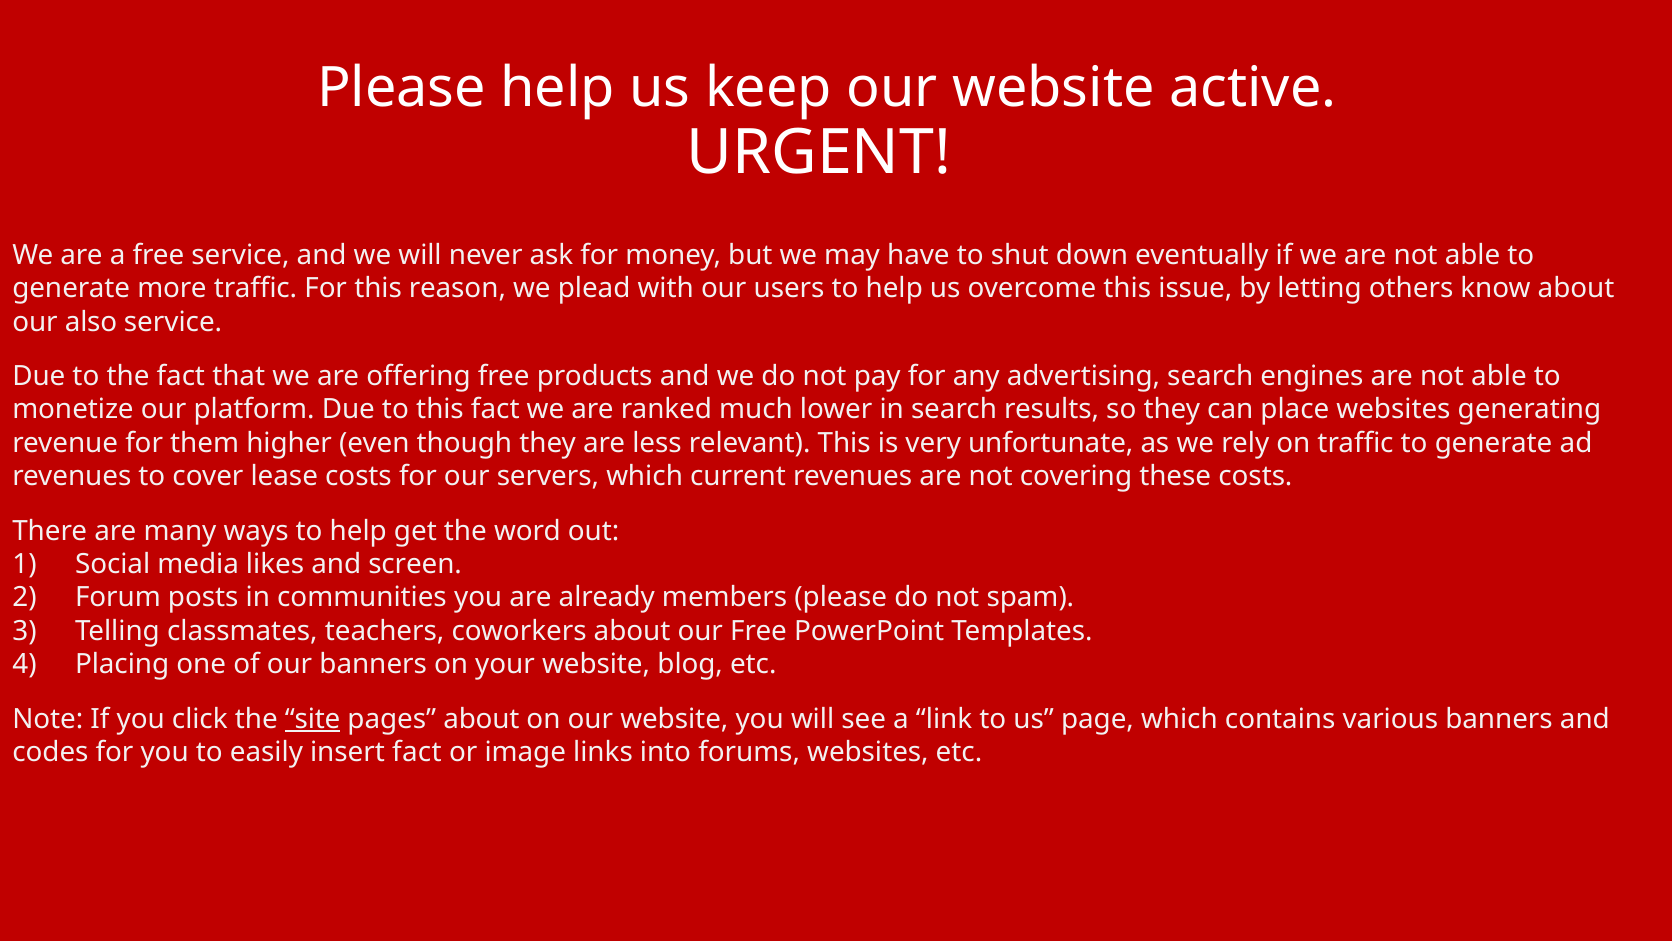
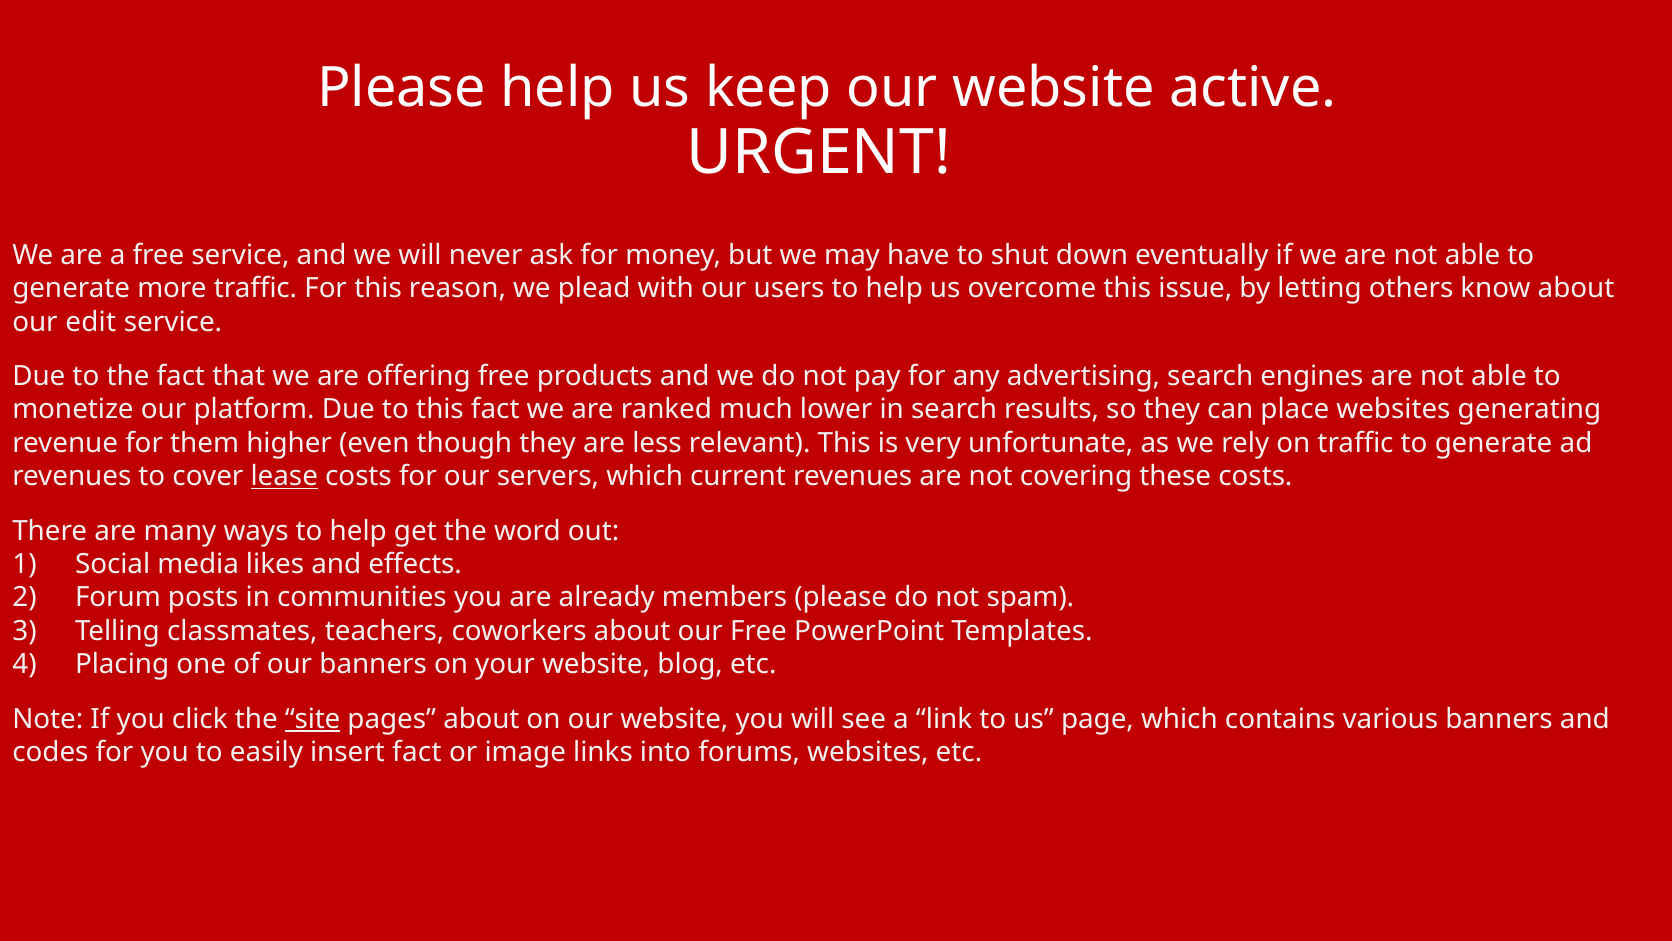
also: also -> edit
lease underline: none -> present
screen: screen -> effects
